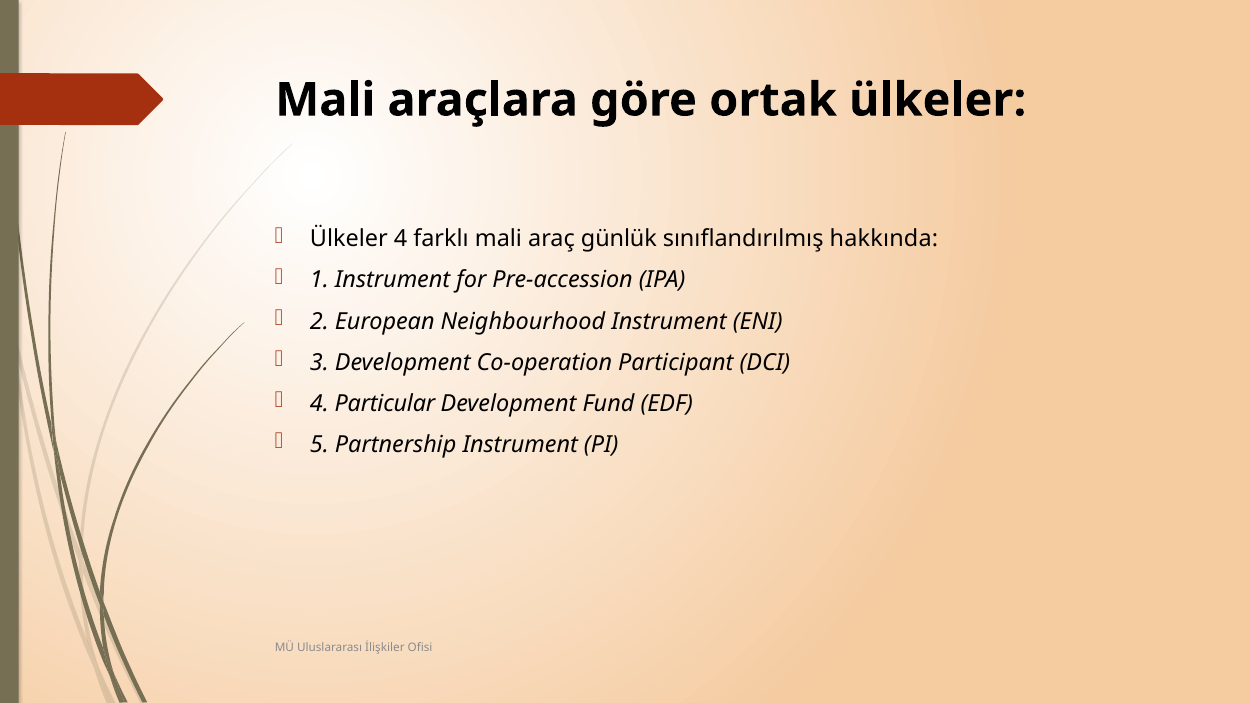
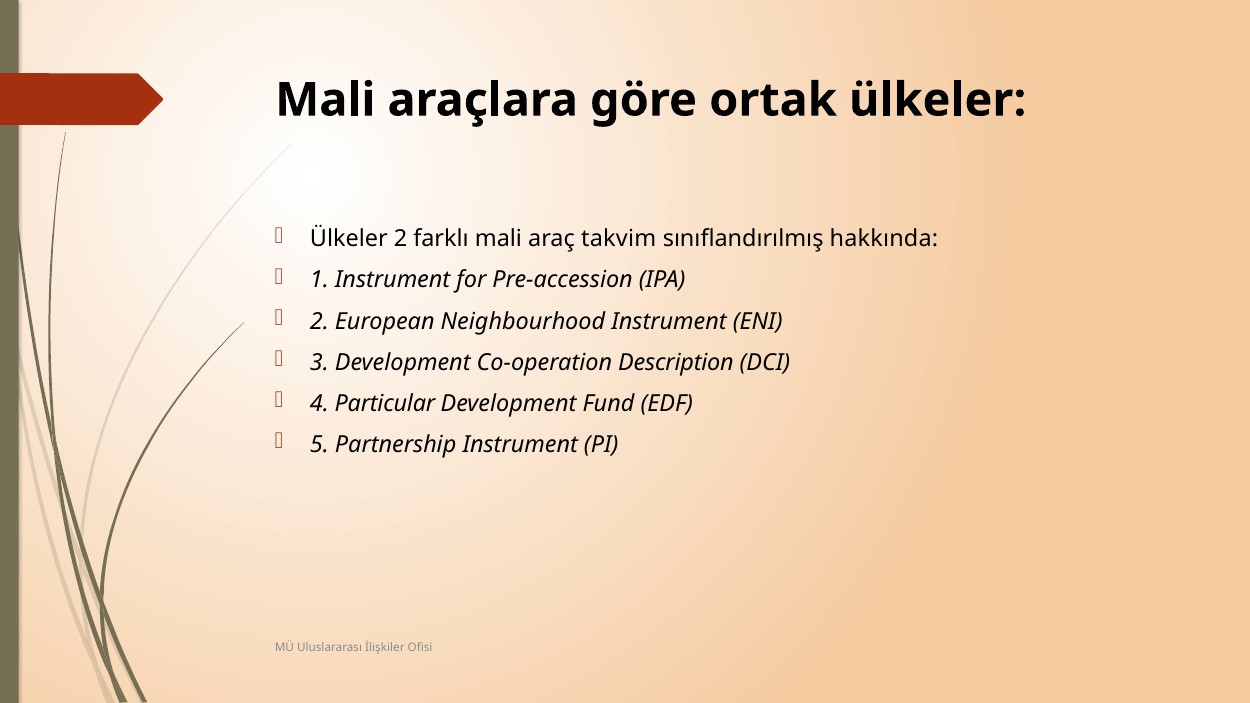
Ülkeler 4: 4 -> 2
günlük: günlük -> takvim
Participant: Participant -> Description
